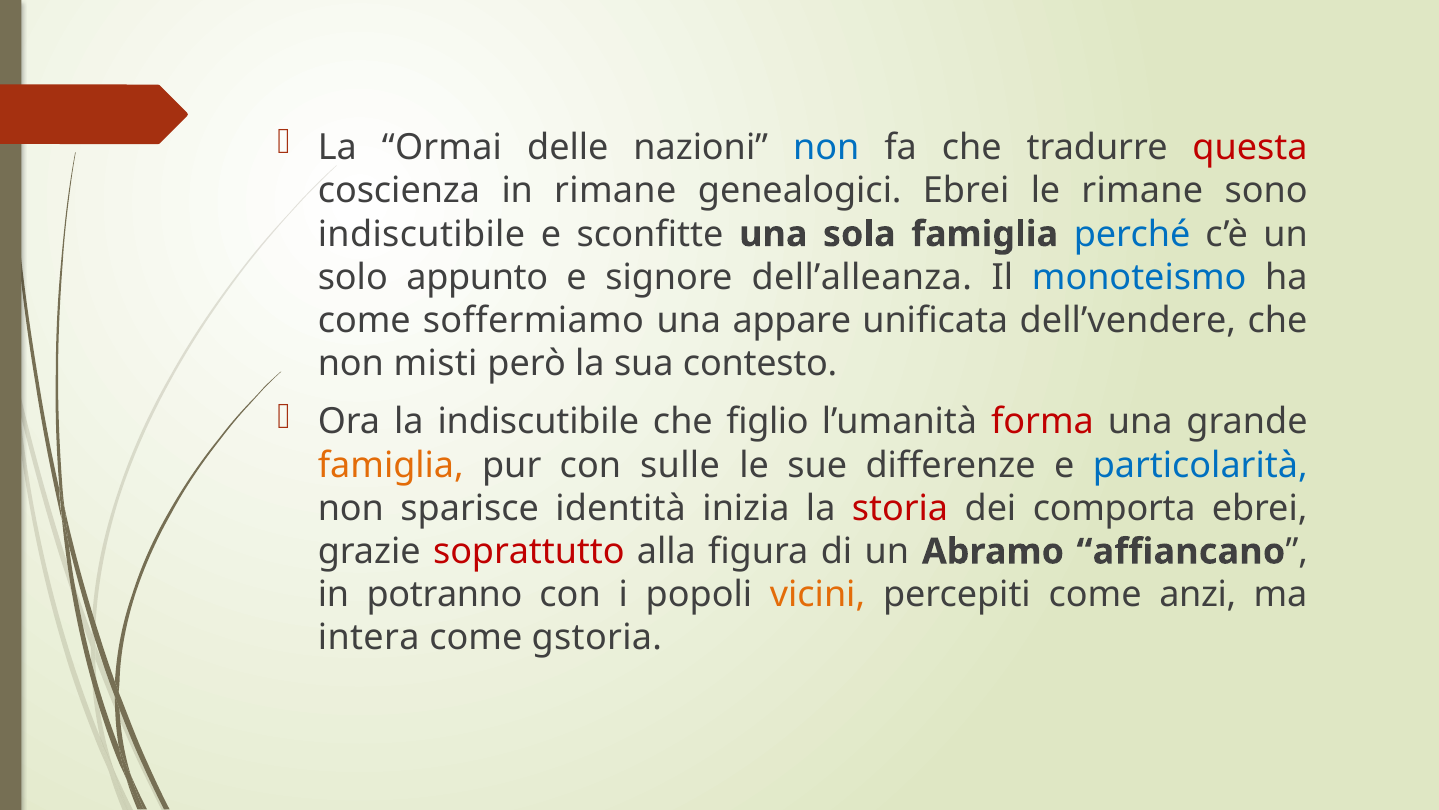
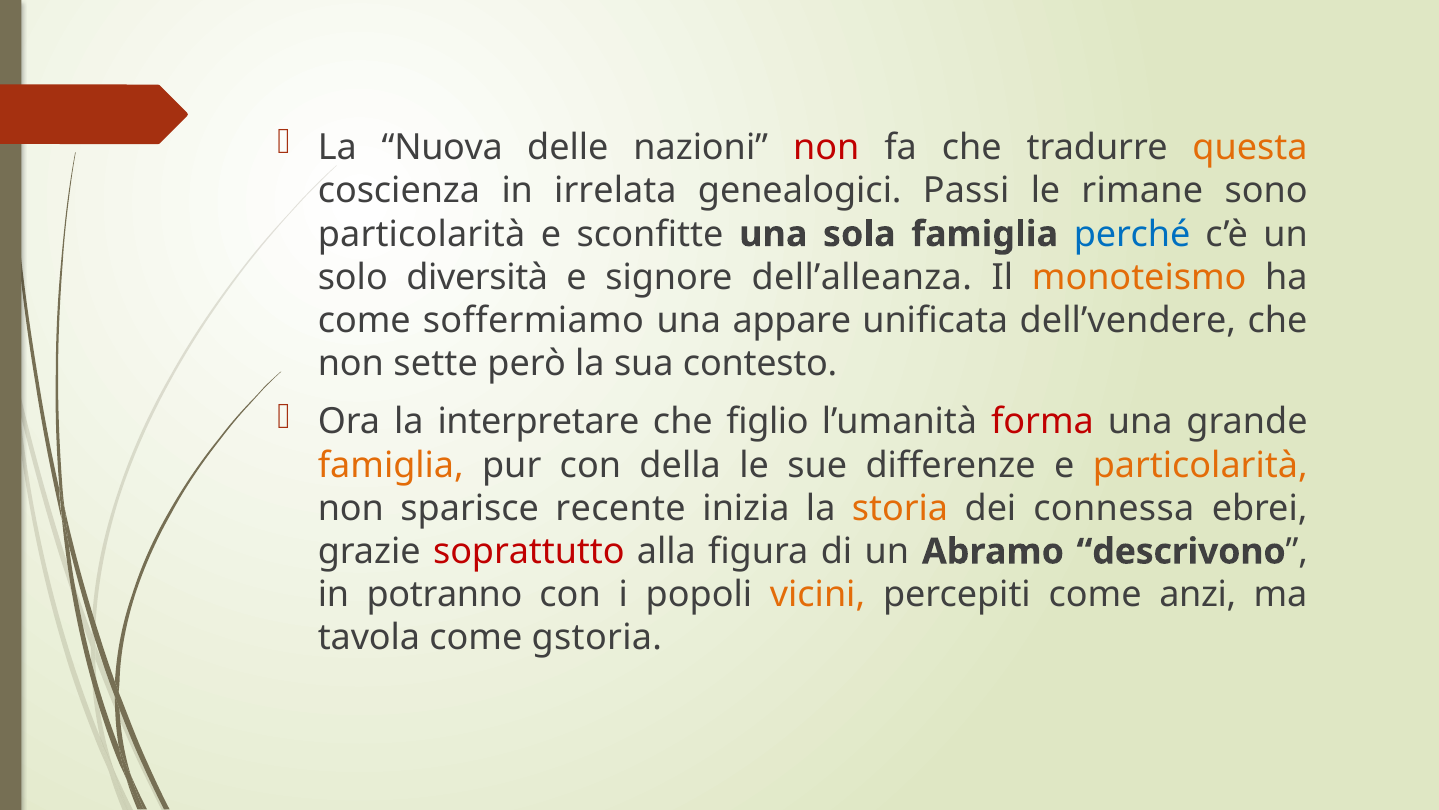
Ormai: Ormai -> Nuova
non at (826, 148) colour: blue -> red
questa colour: red -> orange
in rimane: rimane -> irrelata
genealogici Ebrei: Ebrei -> Passi
indiscutibile at (421, 234): indiscutibile -> particolarità
appunto: appunto -> diversità
monoteismo colour: blue -> orange
misti: misti -> sette
la indiscutibile: indiscutibile -> interpretare
sulle: sulle -> della
particolarità at (1200, 465) colour: blue -> orange
identità: identità -> recente
storia colour: red -> orange
comporta: comporta -> connessa
affiancano: affiancano -> descrivono
intera: intera -> tavola
